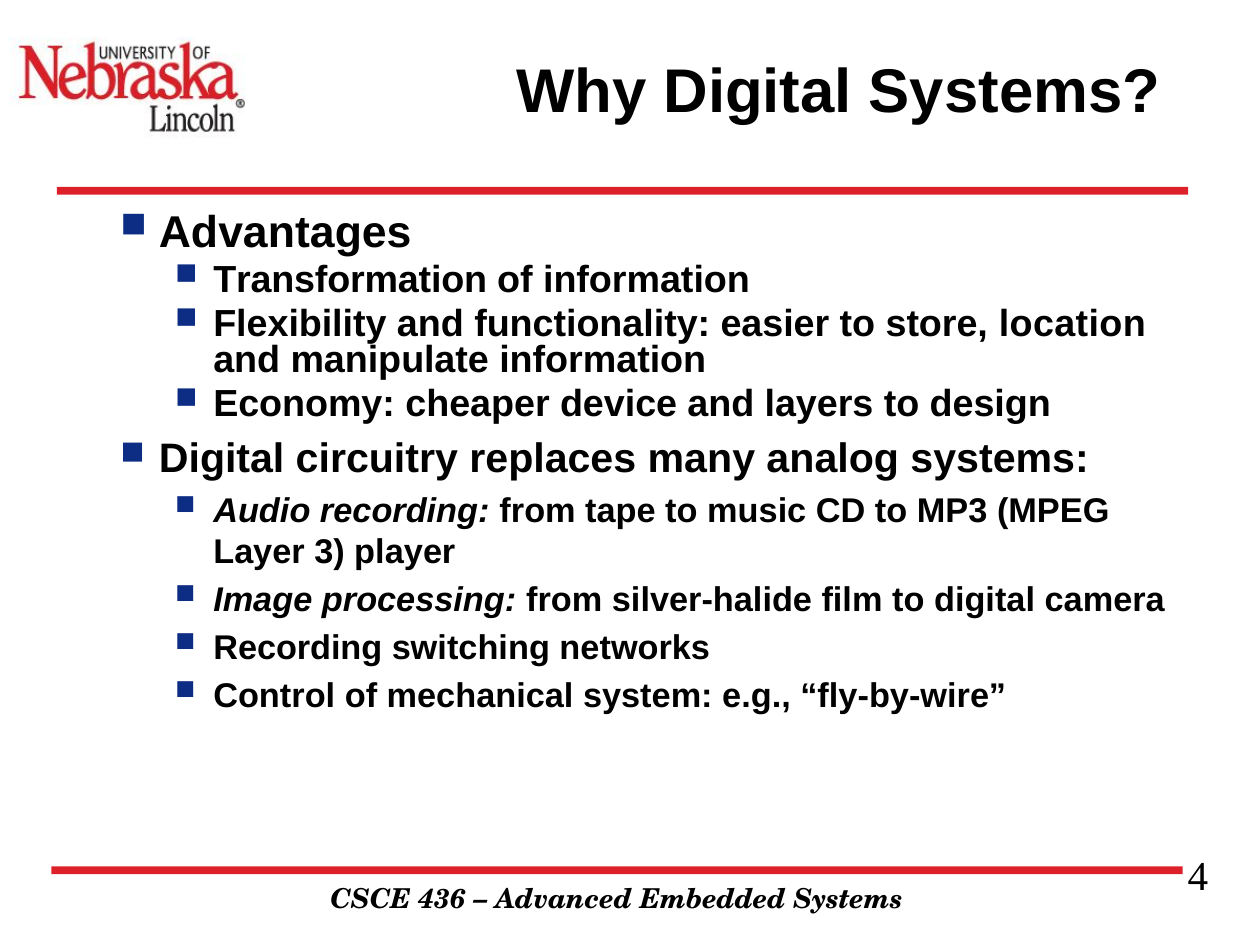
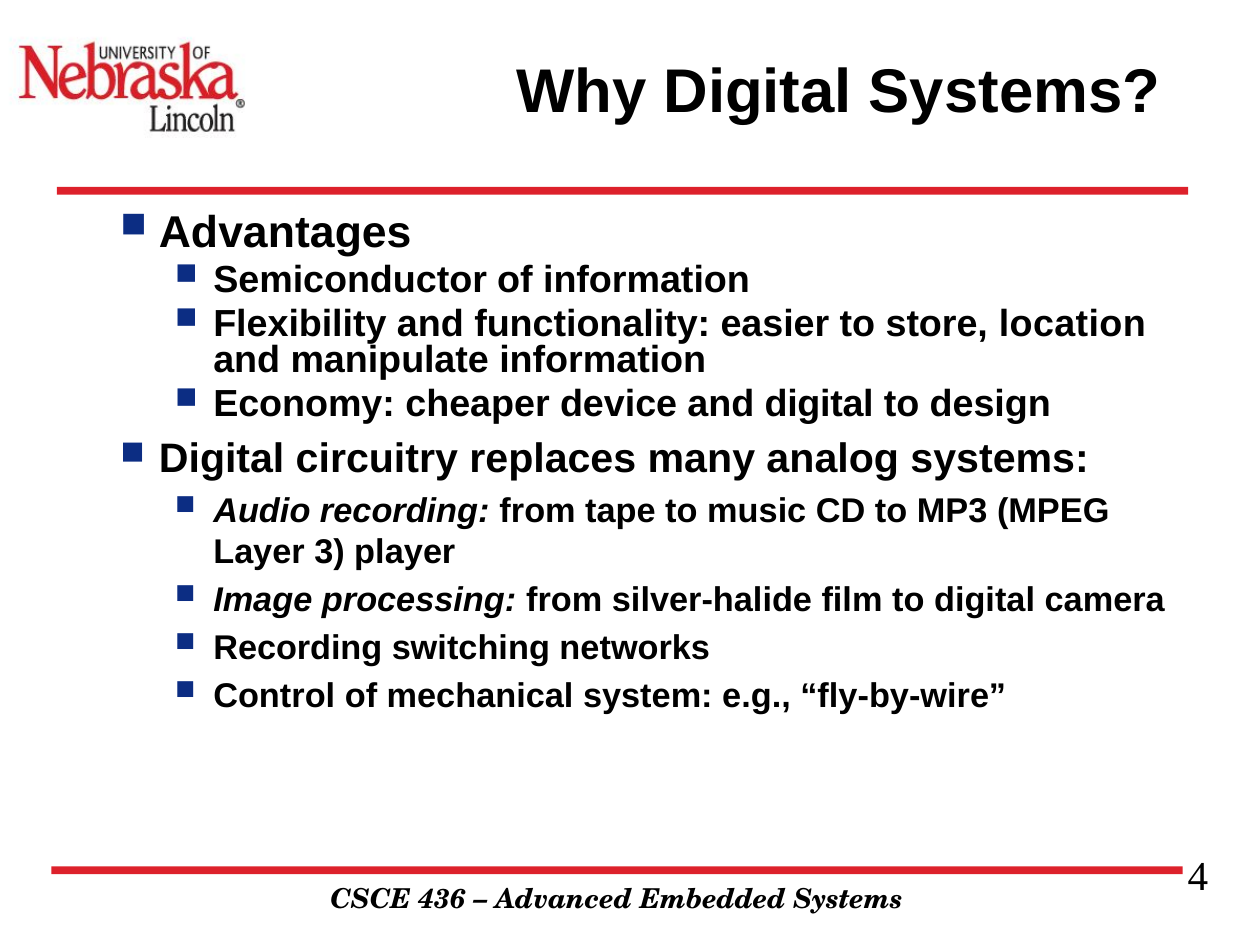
Transformation: Transformation -> Semiconductor
and layers: layers -> digital
